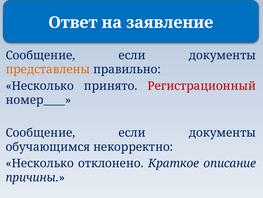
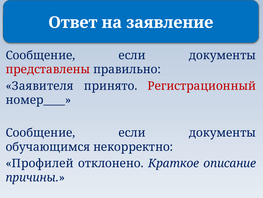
представлены colour: orange -> red
Несколько at (40, 86): Несколько -> Заявителя
Несколько at (40, 163): Несколько -> Профилей
